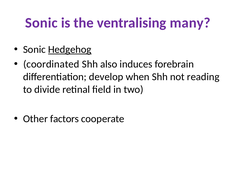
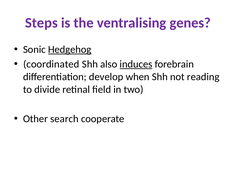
Sonic at (41, 23): Sonic -> Steps
many: many -> genes
induces underline: none -> present
factors: factors -> search
